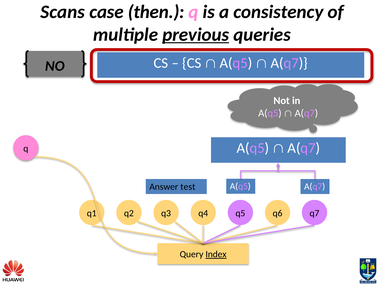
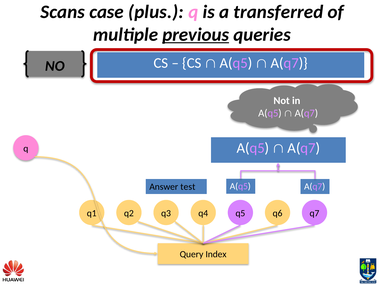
then: then -> plus
consistency: consistency -> transferred
Index underline: present -> none
